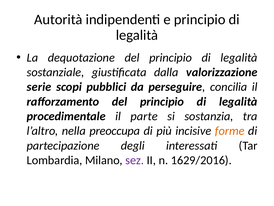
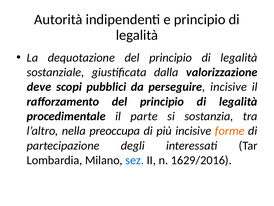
serie: serie -> deve
perseguire concilia: concilia -> incisive
sez colour: purple -> blue
